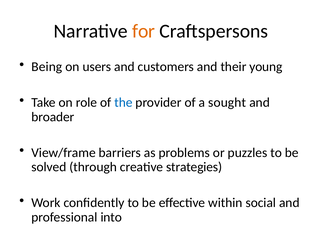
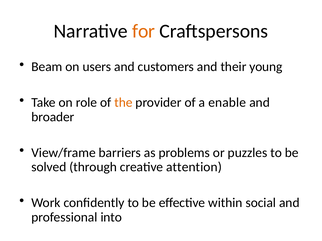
Being: Being -> Beam
the colour: blue -> orange
sought: sought -> enable
strategies: strategies -> attention
